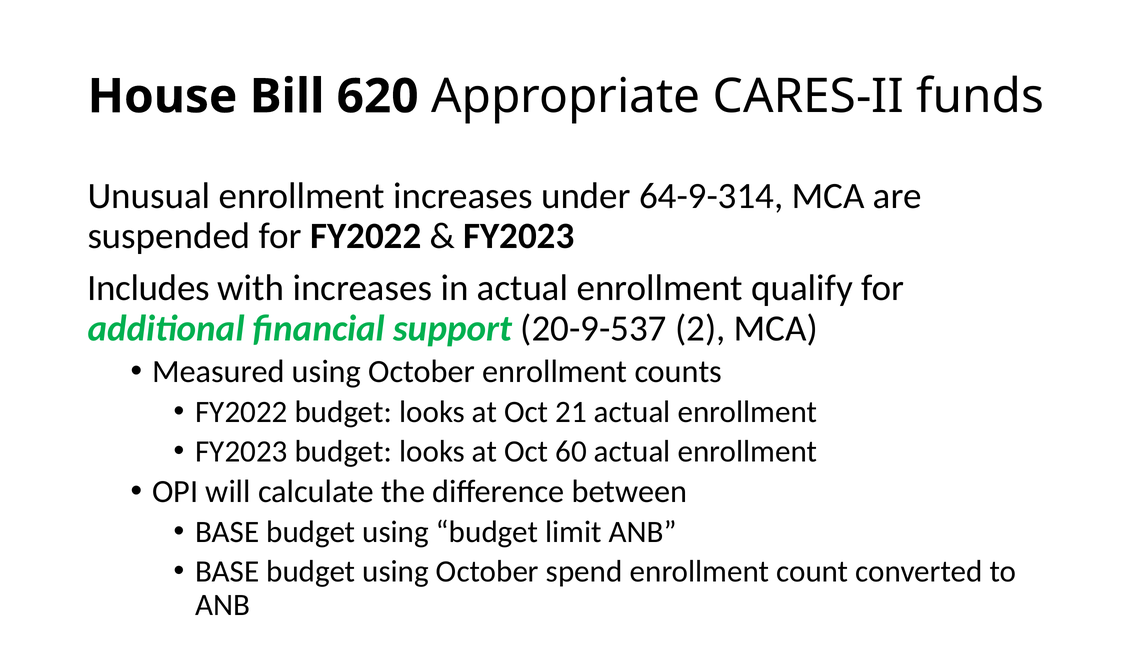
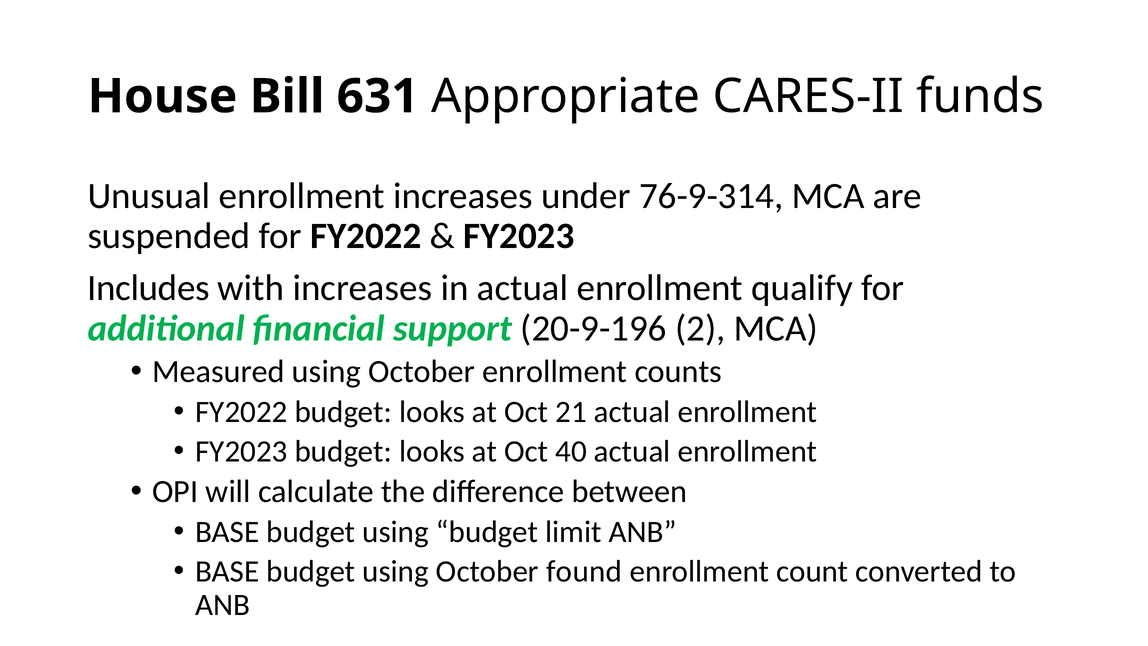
620: 620 -> 631
64-9-314: 64-9-314 -> 76-9-314
20-9-537: 20-9-537 -> 20-9-196
60: 60 -> 40
spend: spend -> found
